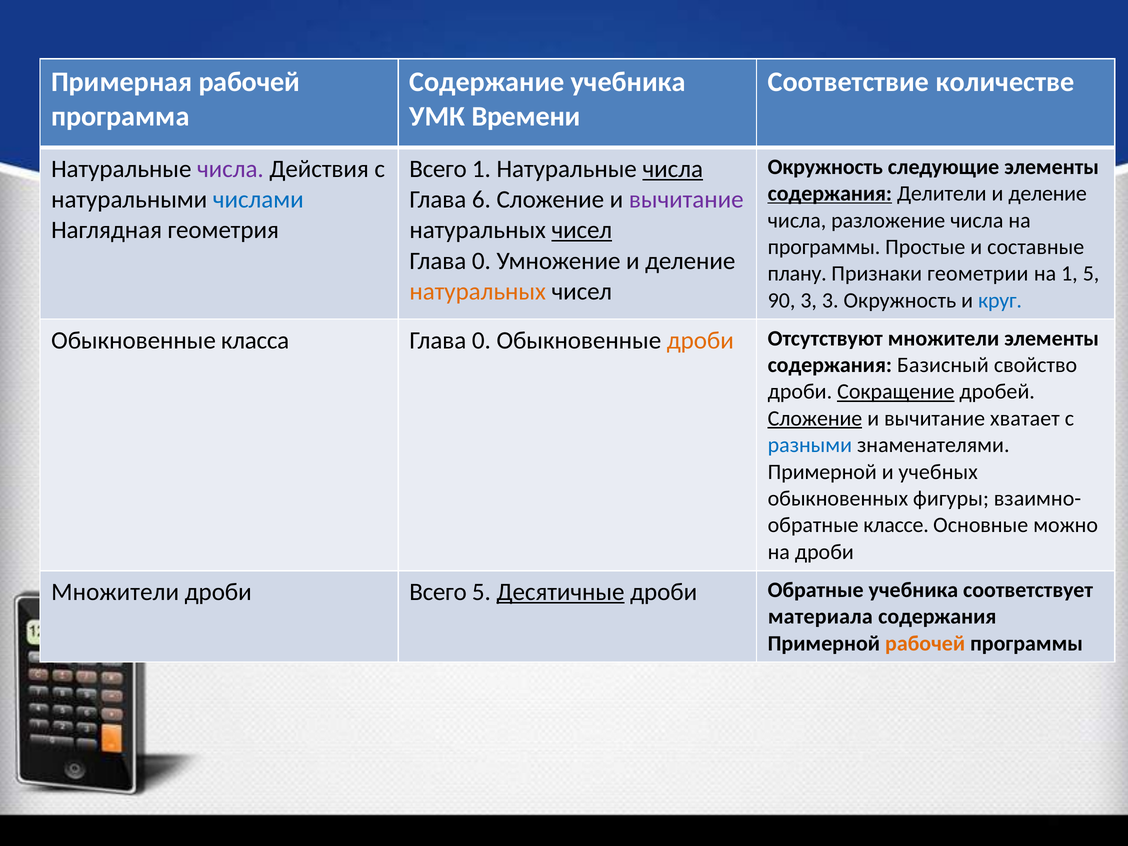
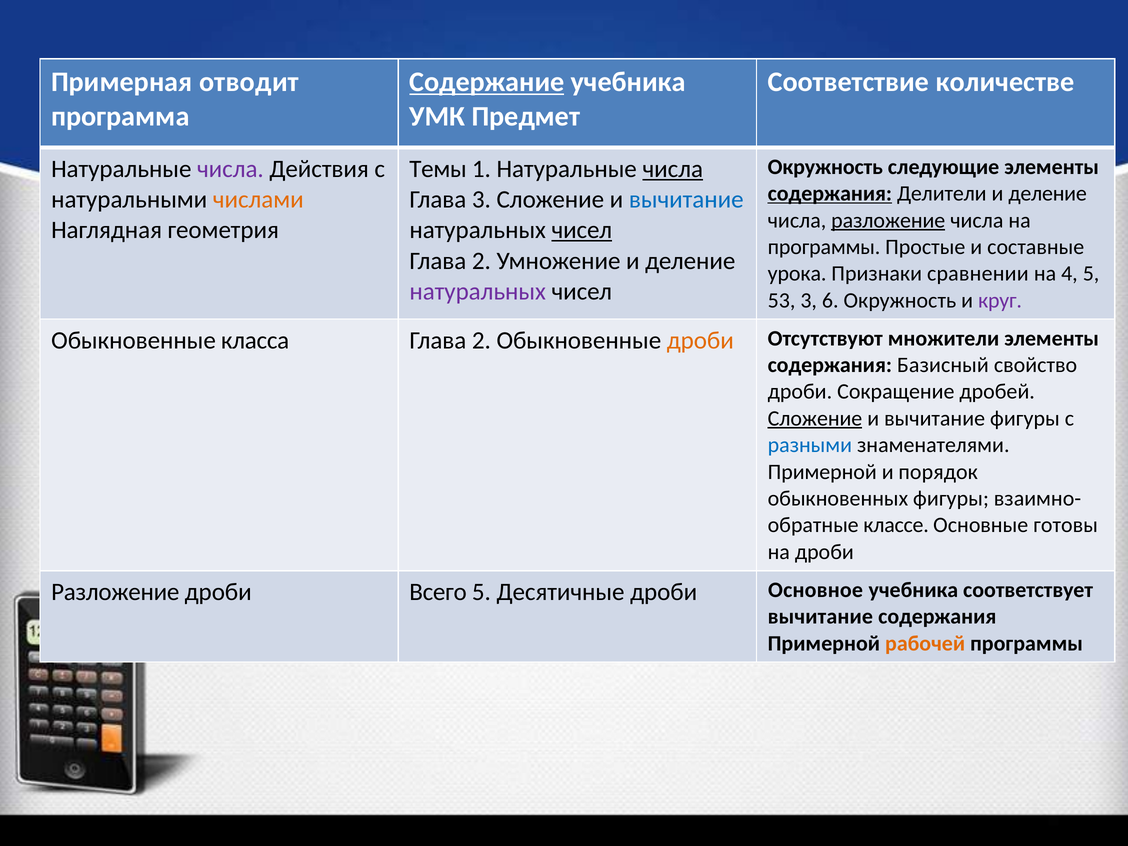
Примерная рабочей: рабочей -> отводит
Содержание underline: none -> present
Времени: Времени -> Предмет
Всего at (438, 169): Всего -> Темы
числами colour: blue -> orange
Глава 6: 6 -> 3
вычитание at (686, 200) colour: purple -> blue
разложение at (888, 220) underline: none -> present
0 at (481, 261): 0 -> 2
плану: плану -> урока
геометрии: геометрии -> сравнении
на 1: 1 -> 4
натуральных at (478, 291) colour: orange -> purple
90: 90 -> 53
3 3: 3 -> 6
круг colour: blue -> purple
0 at (481, 340): 0 -> 2
Сокращение underline: present -> none
вычитание хватает: хватает -> фигуры
учебных: учебных -> порядок
можно: можно -> готовы
Множители at (115, 592): Множители -> Разложение
Десятичные underline: present -> none
дроби Обратные: Обратные -> Основное
материала at (820, 617): материала -> вычитание
